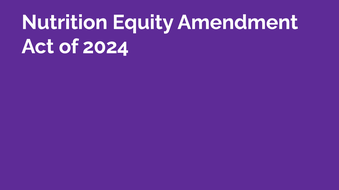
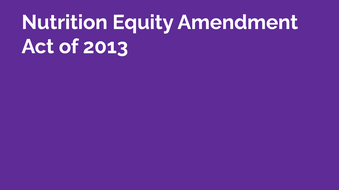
2024: 2024 -> 2013
